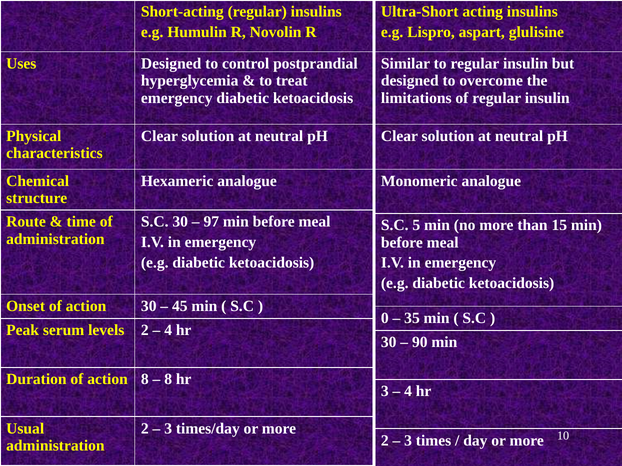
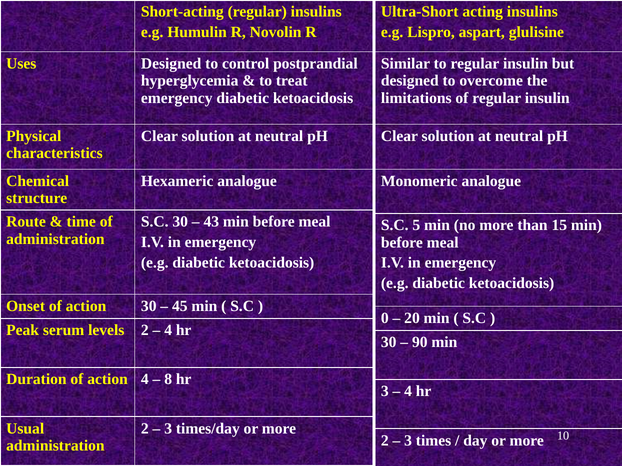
97: 97 -> 43
35: 35 -> 20
action 8: 8 -> 4
